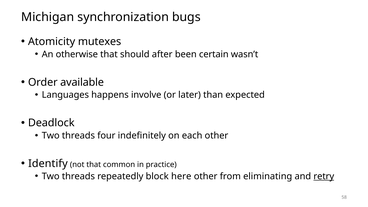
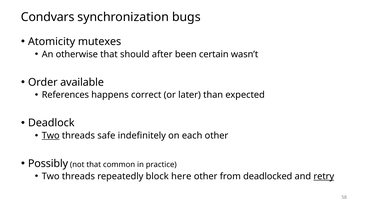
Michigan: Michigan -> Condvars
Languages: Languages -> References
involve: involve -> correct
Two at (51, 136) underline: none -> present
four: four -> safe
Identify: Identify -> Possibly
eliminating: eliminating -> deadlocked
